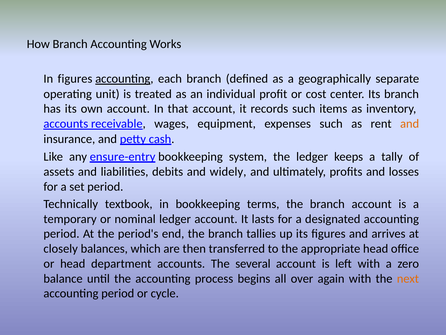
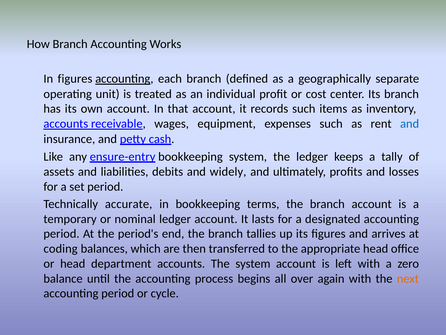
and at (410, 124) colour: orange -> blue
textbook: textbook -> accurate
closely: closely -> coding
The several: several -> system
